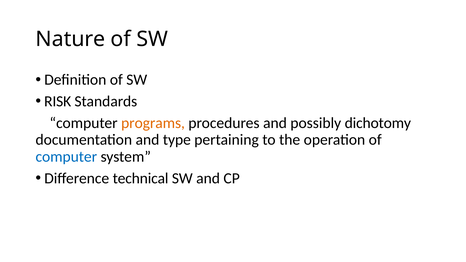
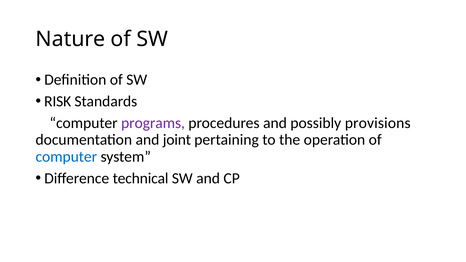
programs colour: orange -> purple
dichotomy: dichotomy -> provisions
type: type -> joint
